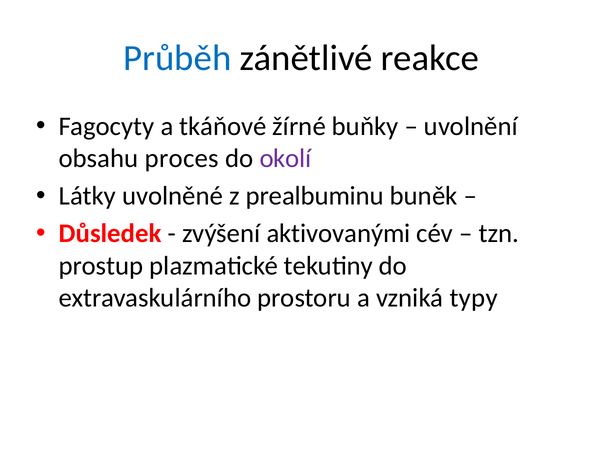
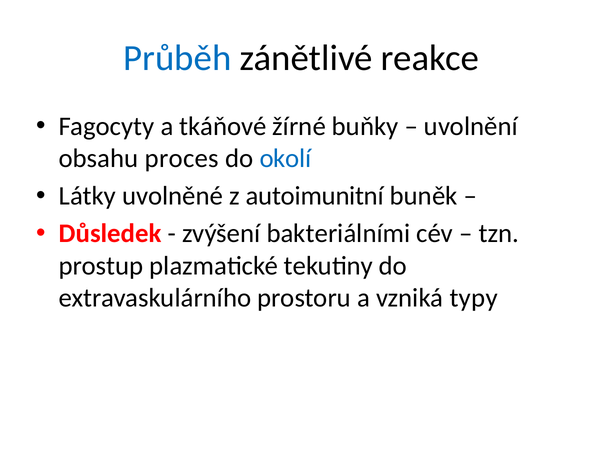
okolí colour: purple -> blue
prealbuminu: prealbuminu -> autoimunitní
aktivovanými: aktivovanými -> bakteriálními
